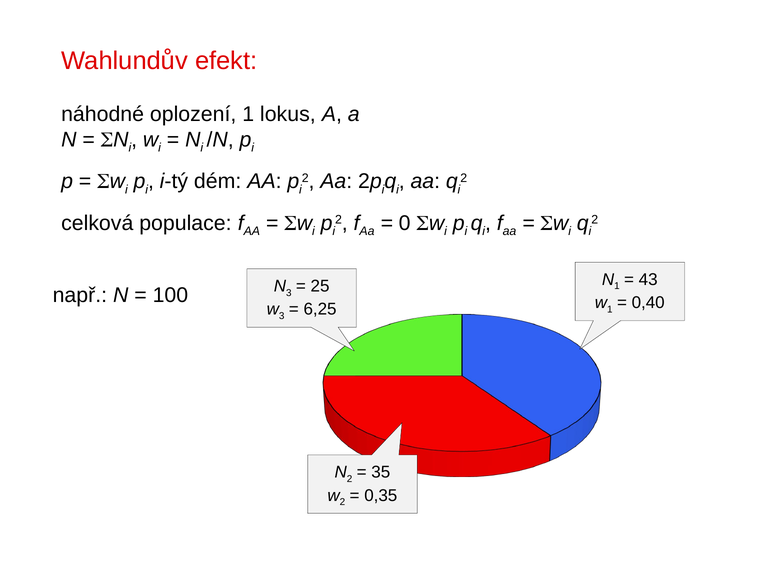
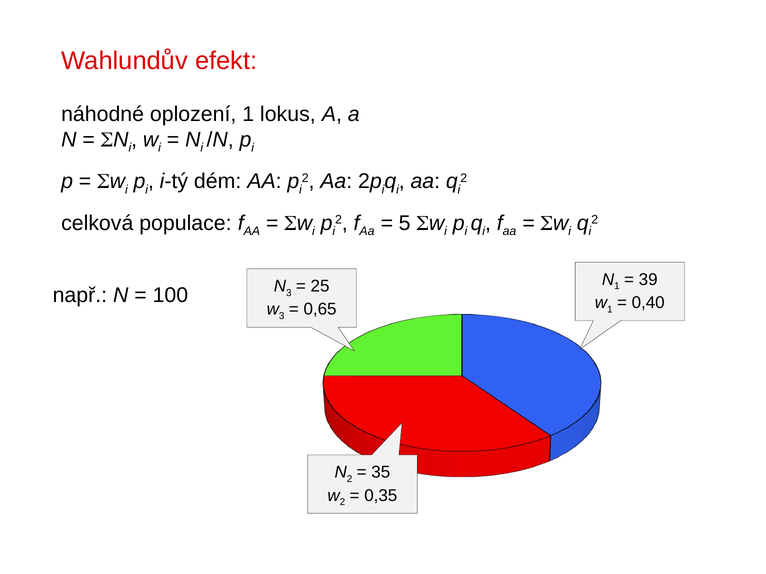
0: 0 -> 5
43: 43 -> 39
6,25: 6,25 -> 0,65
